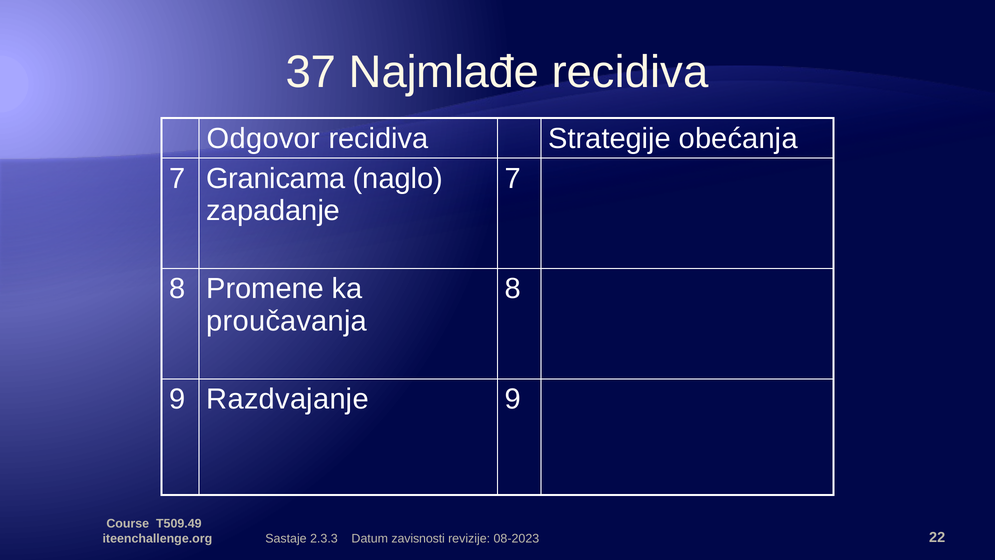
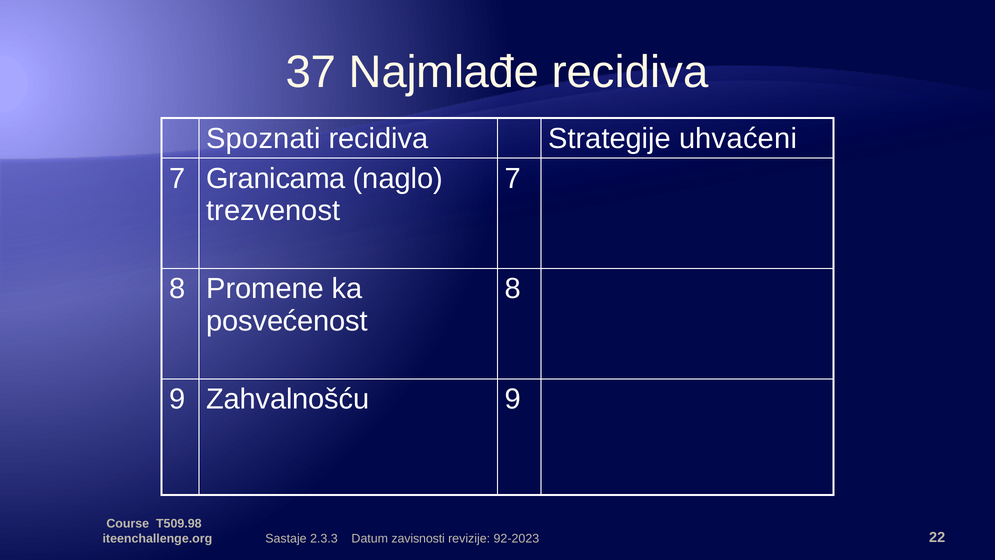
Odgovor: Odgovor -> Spoznati
obećanja: obećanja -> uhvaćeni
zapadanje: zapadanje -> trezvenost
proučavanja: proučavanja -> posvećenost
Razdvajanje: Razdvajanje -> Zahvalnošću
T509.49: T509.49 -> T509.98
08-2023: 08-2023 -> 92-2023
